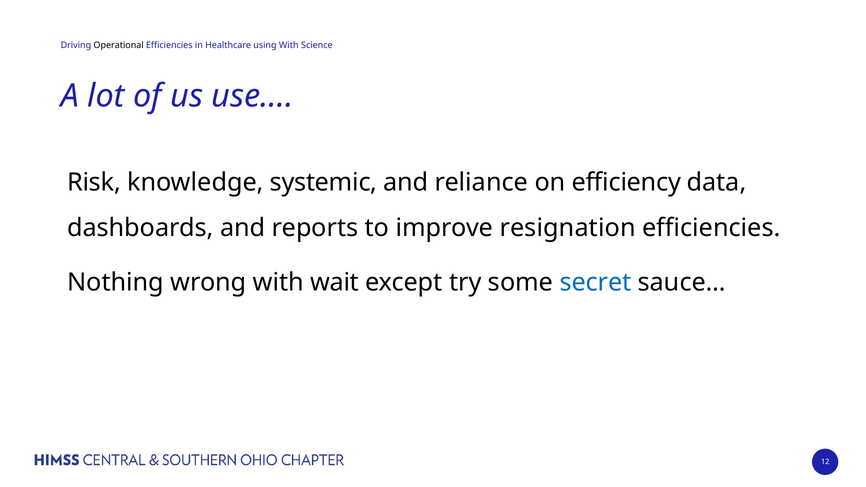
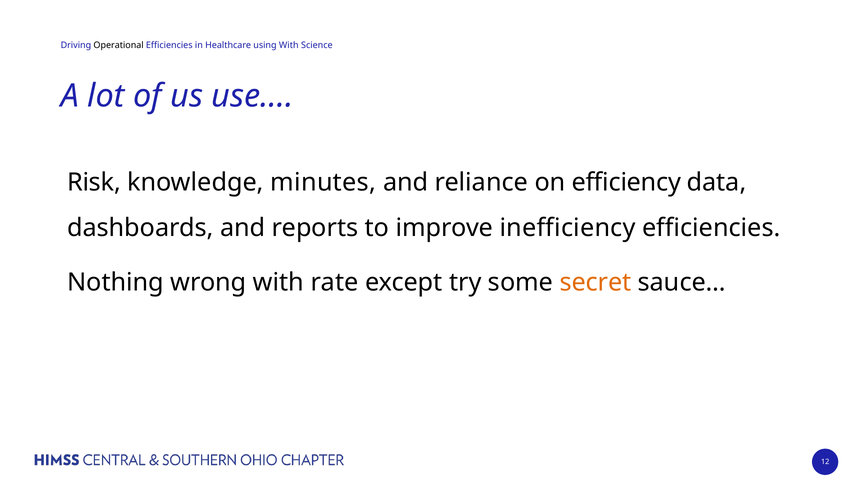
systemic: systemic -> minutes
resignation: resignation -> inefficiency
wait: wait -> rate
secret colour: blue -> orange
